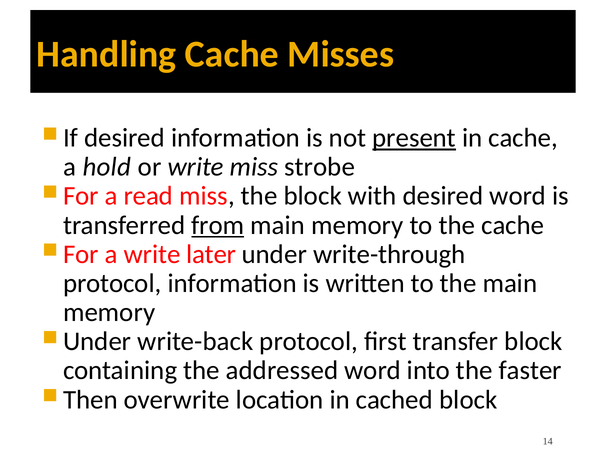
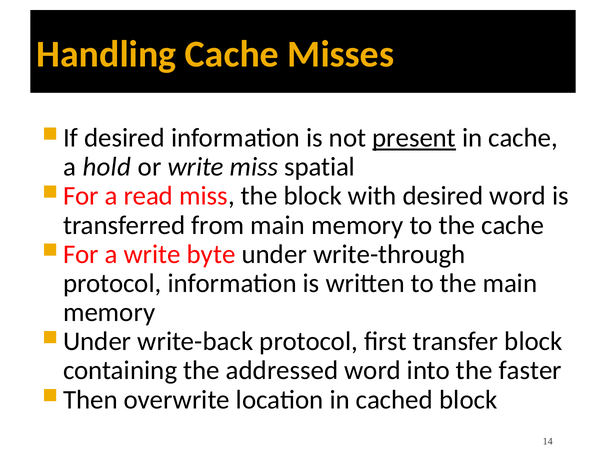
strobe: strobe -> spatial
from underline: present -> none
later: later -> byte
